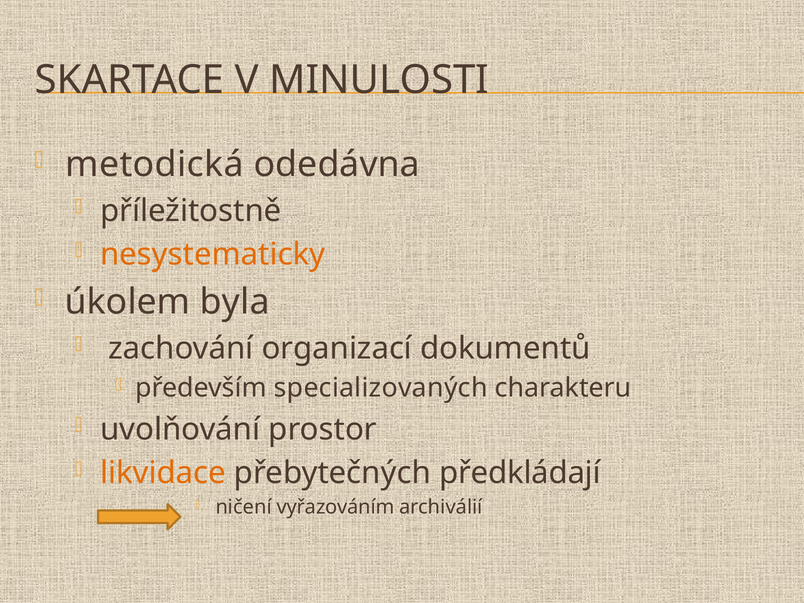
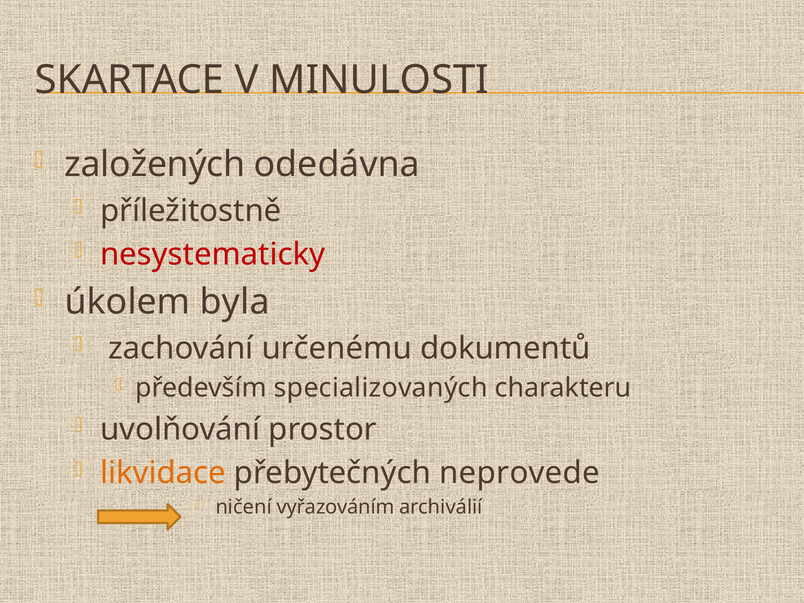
metodická: metodická -> založených
nesystematicky colour: orange -> red
organizací: organizací -> určenému
předkládají: předkládají -> neprovede
